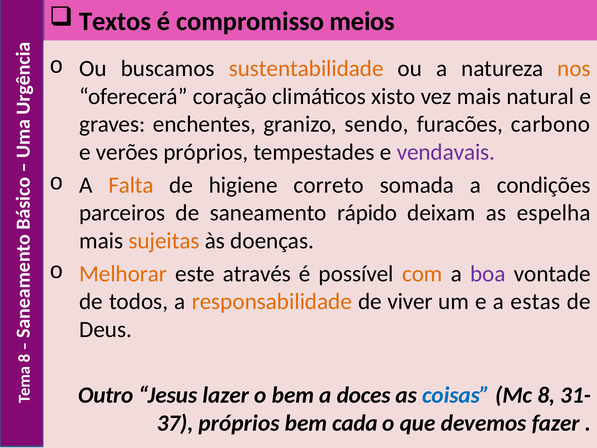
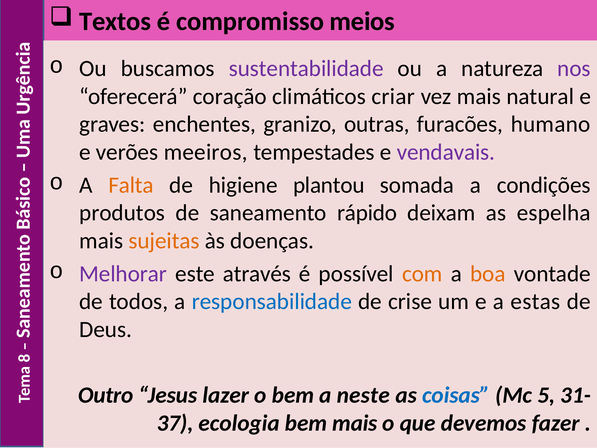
sustentabilidade colour: orange -> purple
nos colour: orange -> purple
xisto: xisto -> criar
sendo: sendo -> outras
carbono: carbono -> humano
verões próprios: próprios -> meeiros
correto: correto -> plantou
parceiros: parceiros -> produtos
Melhorar colour: orange -> purple
boa colour: purple -> orange
responsabilidade colour: orange -> blue
viver: viver -> crise
doces: doces -> neste
Mc 8: 8 -> 5
próprios at (239, 423): próprios -> ecologia
bem cada: cada -> mais
